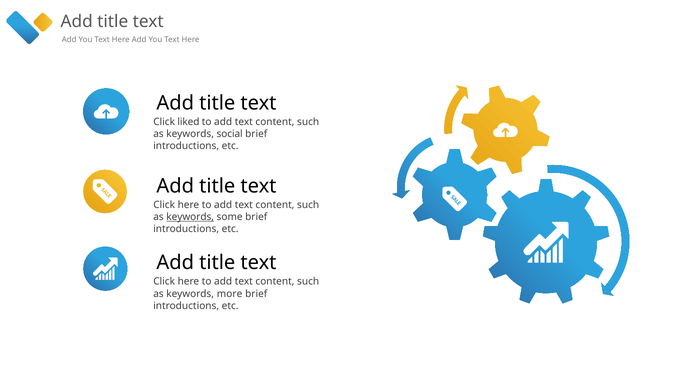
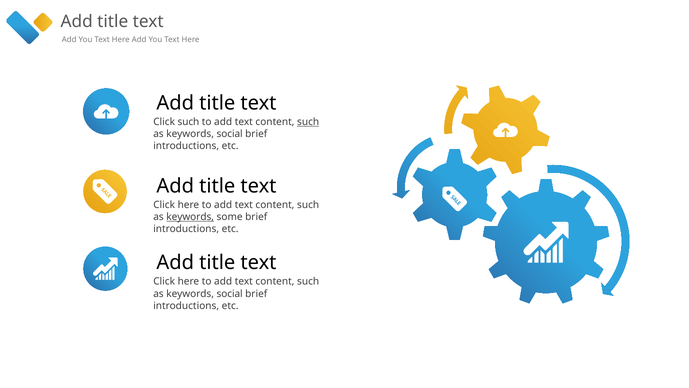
Click liked: liked -> such
such at (308, 122) underline: none -> present
more at (230, 293): more -> social
